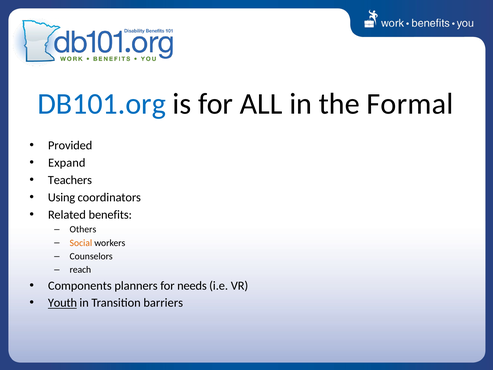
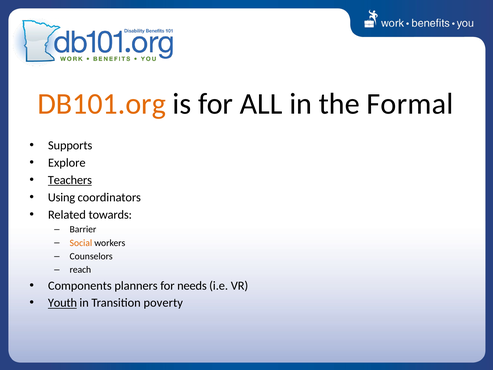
DB101.org colour: blue -> orange
Provided: Provided -> Supports
Expand: Expand -> Explore
Teachers underline: none -> present
benefits: benefits -> towards
Others: Others -> Barrier
barriers: barriers -> poverty
